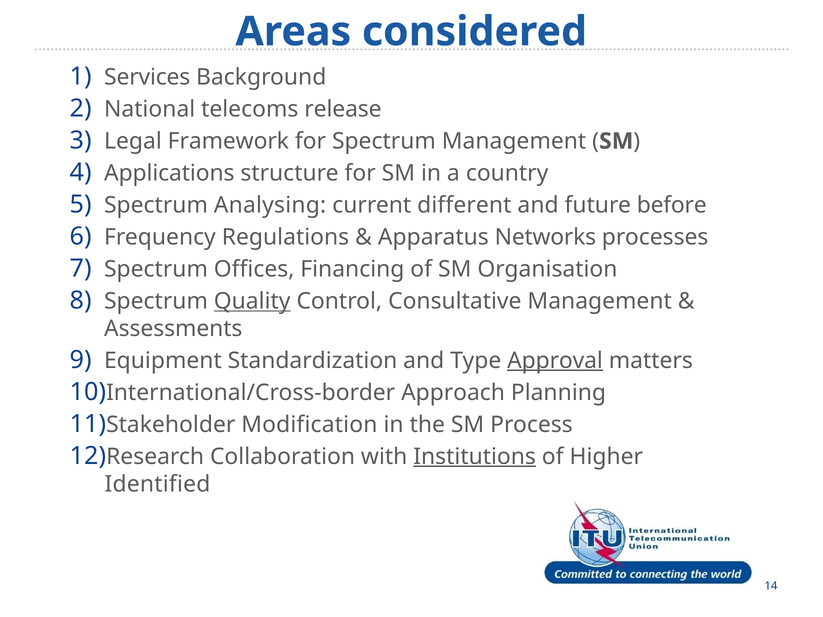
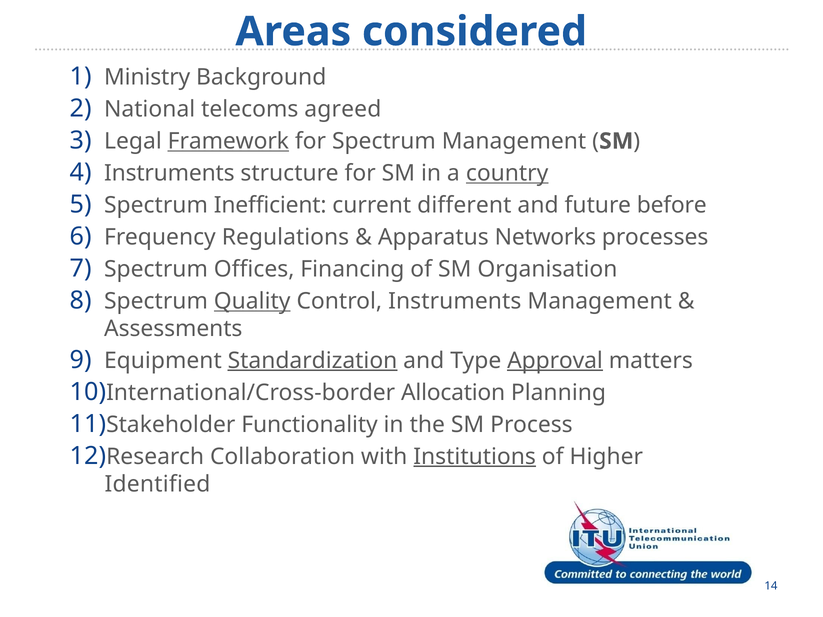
Services: Services -> Ministry
release: release -> agreed
Framework underline: none -> present
Applications at (169, 173): Applications -> Instruments
country underline: none -> present
Analysing: Analysing -> Inefficient
Control Consultative: Consultative -> Instruments
Standardization underline: none -> present
Approach: Approach -> Allocation
Modification: Modification -> Functionality
